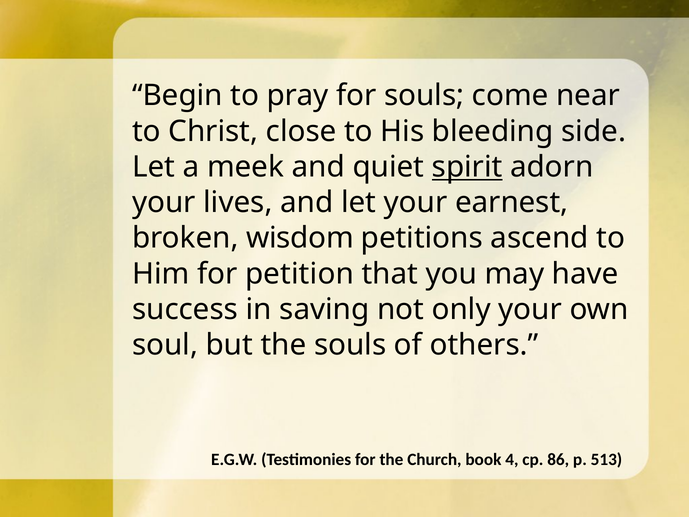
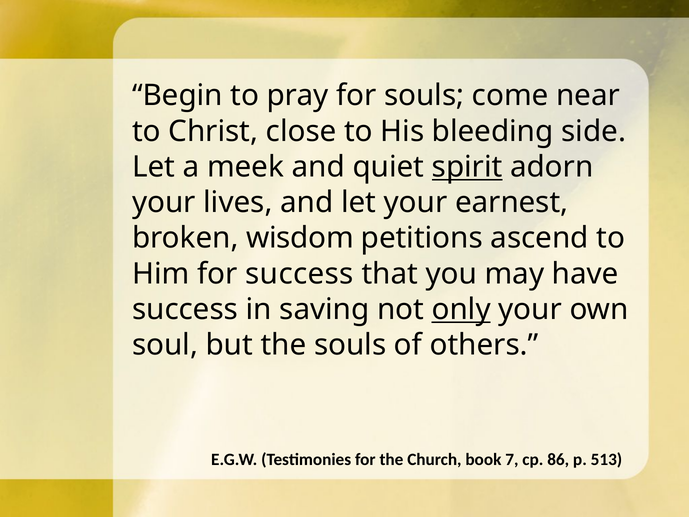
for petition: petition -> success
only underline: none -> present
4: 4 -> 7
